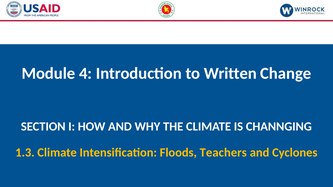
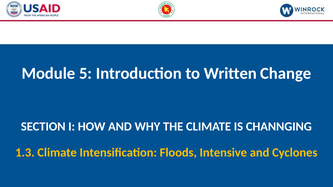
4: 4 -> 5
Teachers: Teachers -> Intensive
